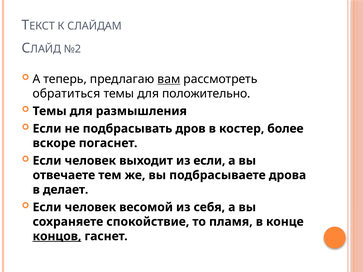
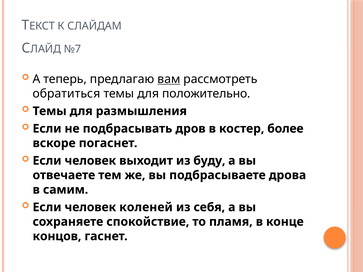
№2: №2 -> №7
из если: если -> буду
делает: делает -> самим
весомой: весомой -> коленей
концов underline: present -> none
